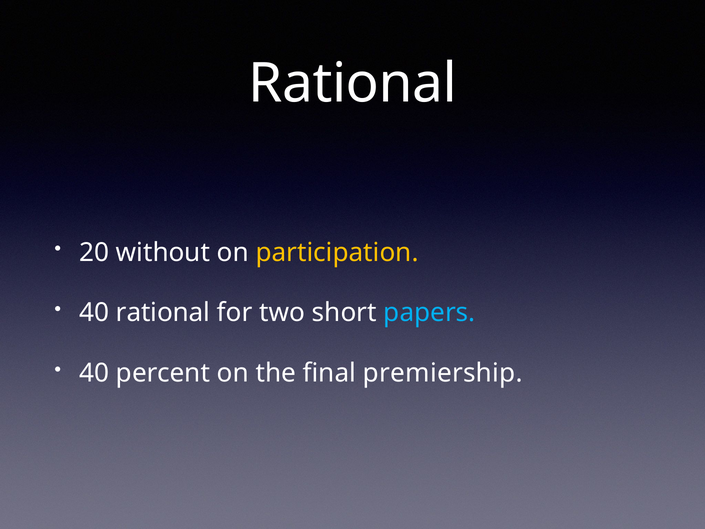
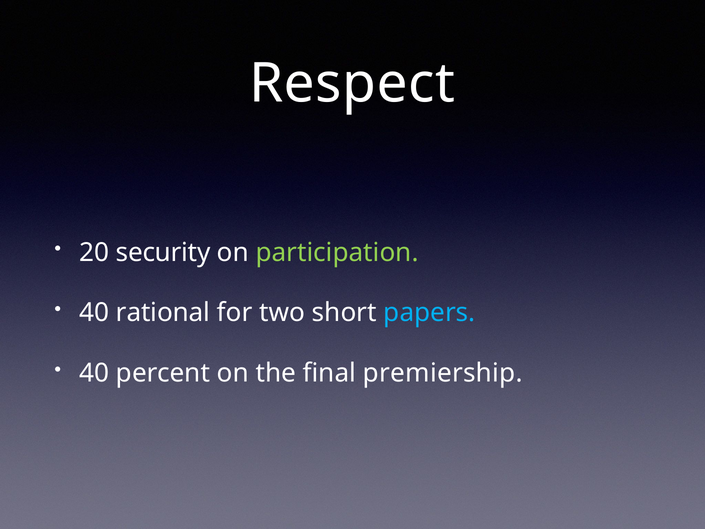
Rational at (353, 83): Rational -> Respect
without: without -> security
participation colour: yellow -> light green
